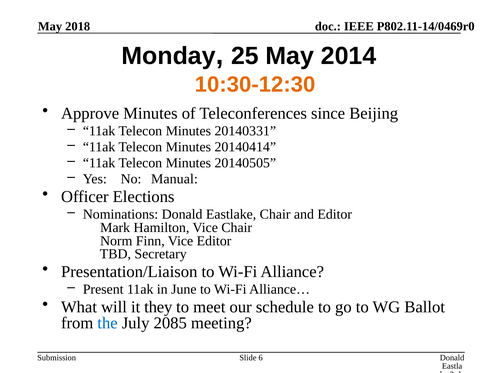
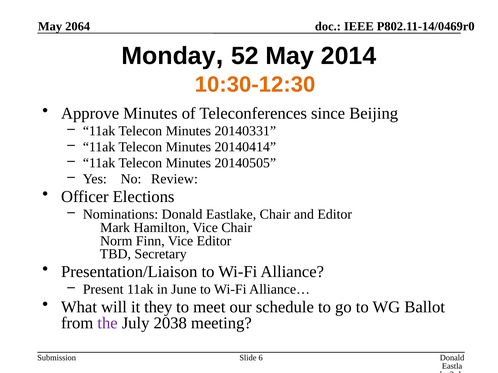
2018: 2018 -> 2064
25: 25 -> 52
Manual: Manual -> Review
the colour: blue -> purple
2085: 2085 -> 2038
